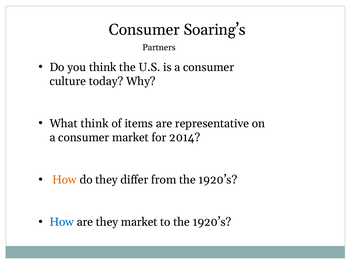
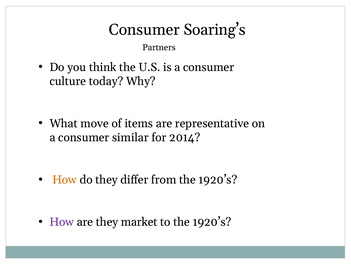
What think: think -> move
consumer market: market -> similar
How at (62, 221) colour: blue -> purple
